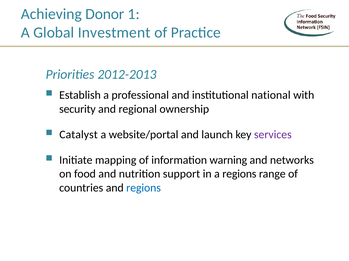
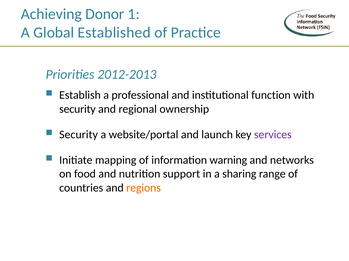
Investment: Investment -> Established
national: national -> function
Catalyst at (79, 135): Catalyst -> Security
a regions: regions -> sharing
regions at (144, 188) colour: blue -> orange
